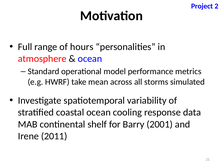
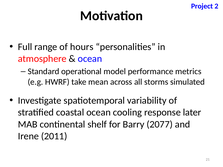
data: data -> later
2001: 2001 -> 2077
